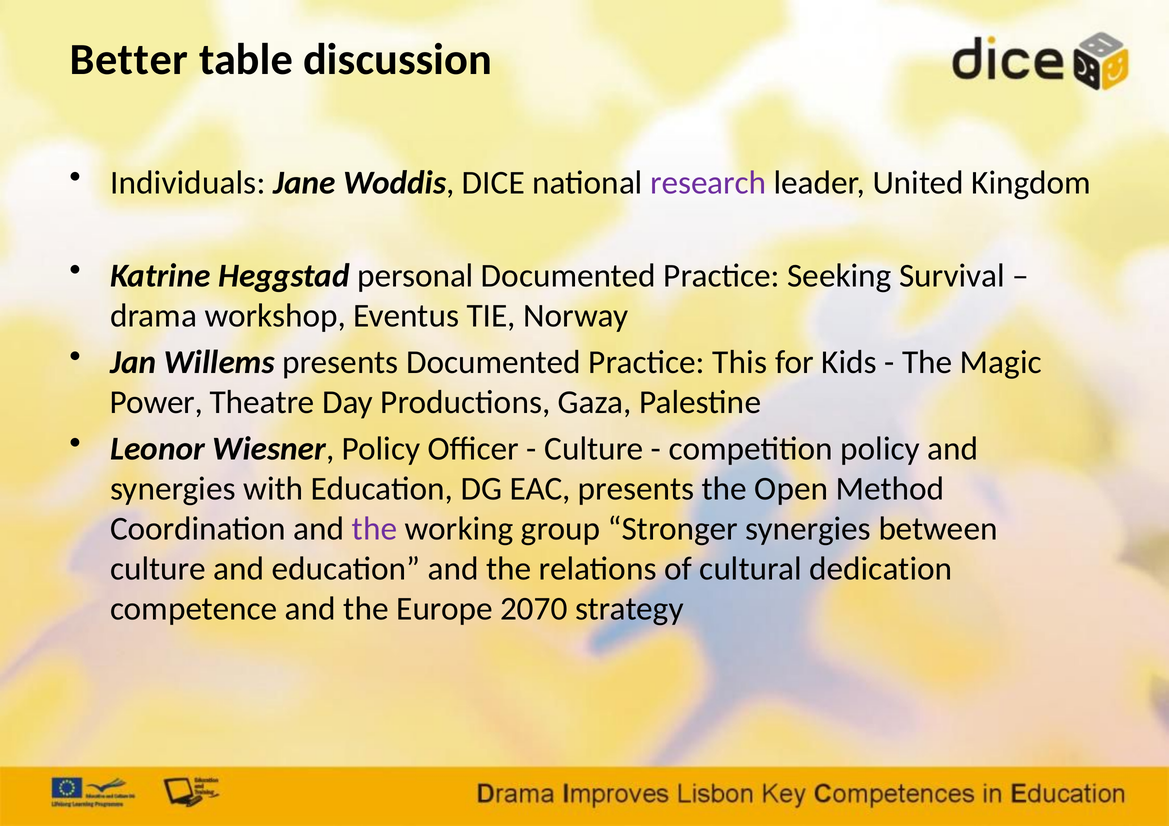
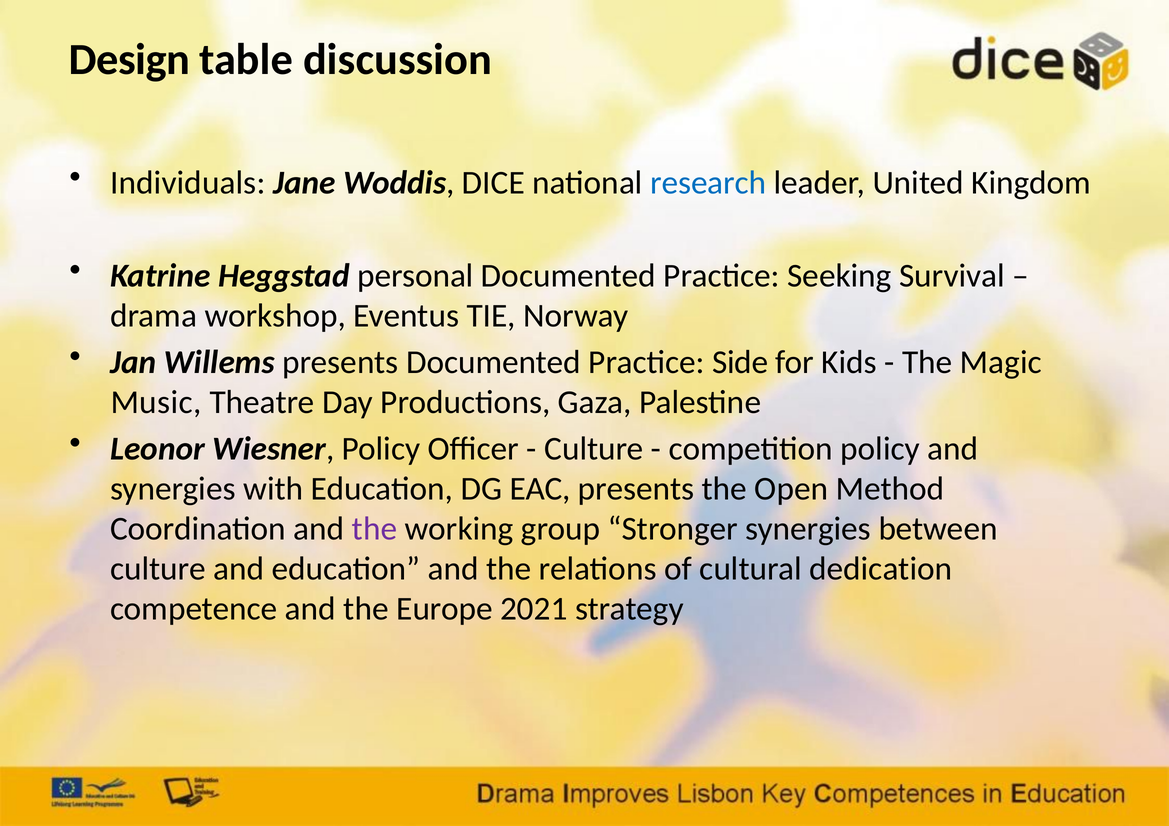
Better: Better -> Design
research colour: purple -> blue
This: This -> Side
Power: Power -> Music
2070: 2070 -> 2021
